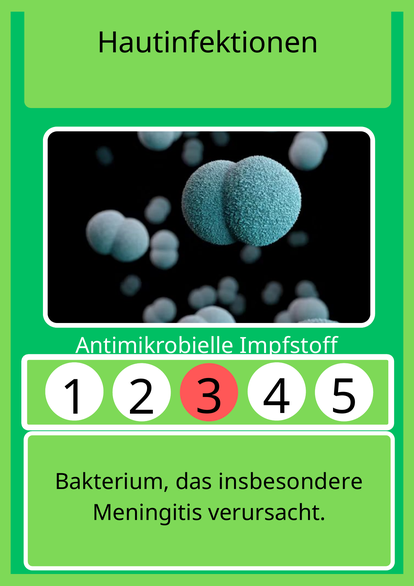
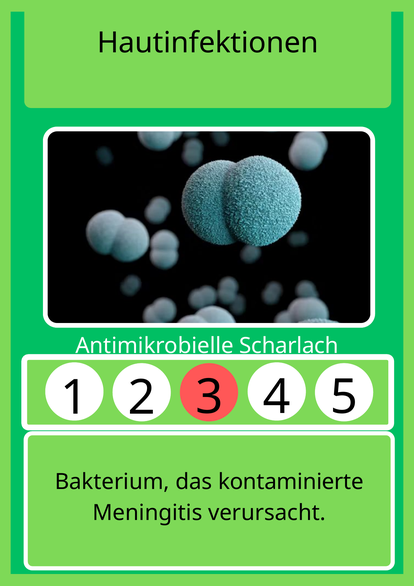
Impfstoff: Impfstoff -> Scharlach
insbesondere: insbesondere -> kontaminierte
